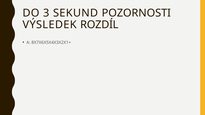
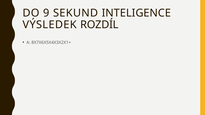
3: 3 -> 9
POZORNOSTI: POZORNOSTI -> INTELIGENCE
